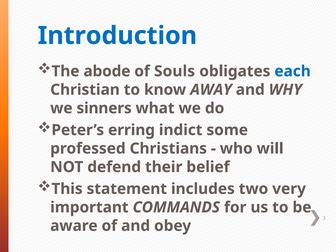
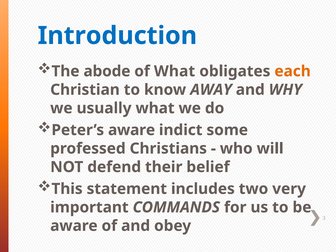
of Souls: Souls -> What
each colour: blue -> orange
sinners: sinners -> usually
Peter’s erring: erring -> aware
